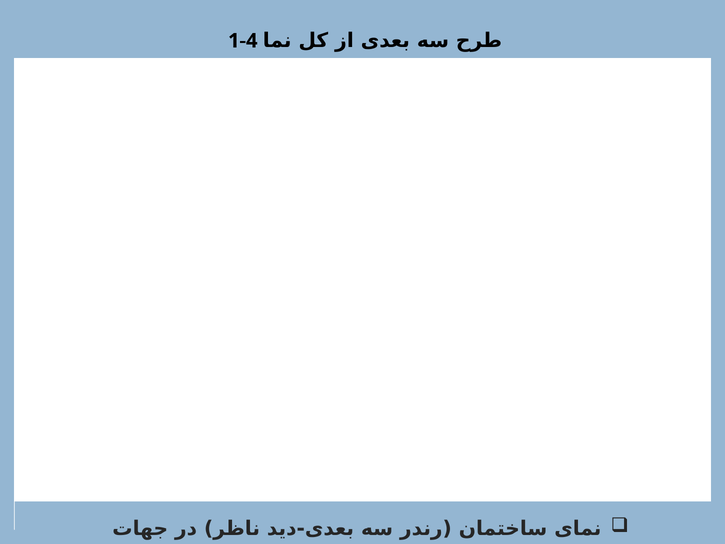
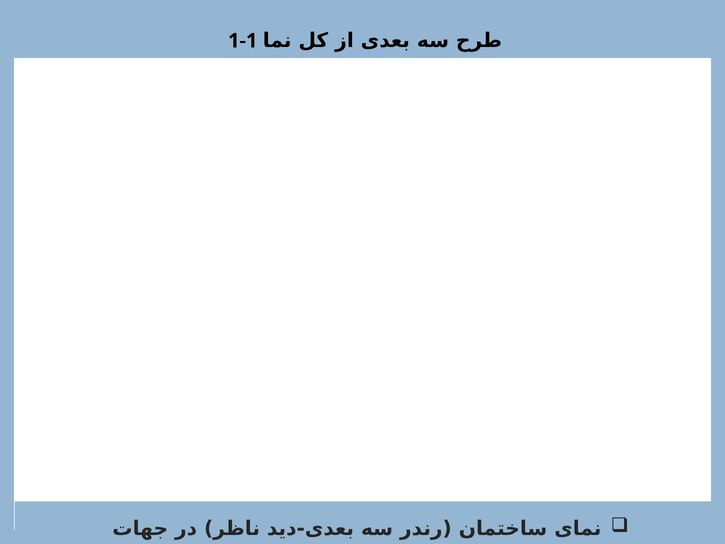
1-4: 1-4 -> 1-1
